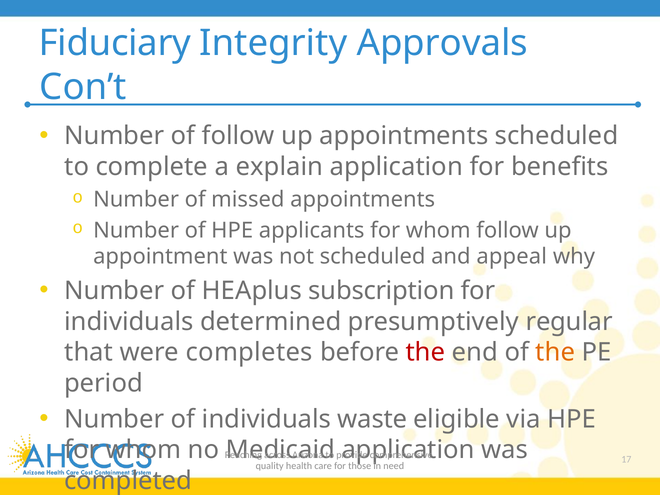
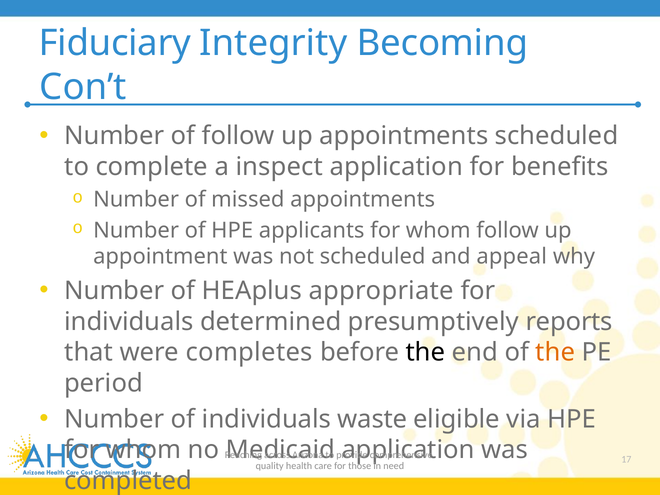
Approvals: Approvals -> Becoming
explain: explain -> inspect
subscription: subscription -> appropriate
regular: regular -> reports
the at (425, 352) colour: red -> black
